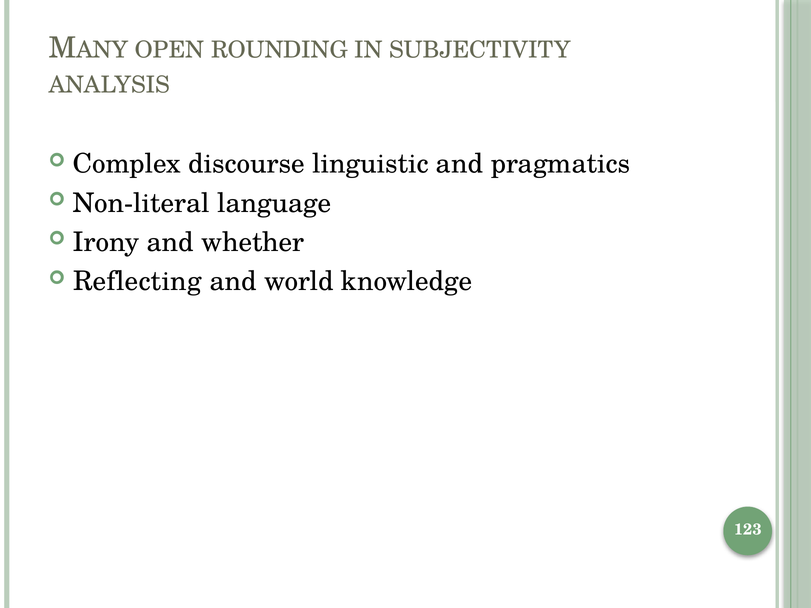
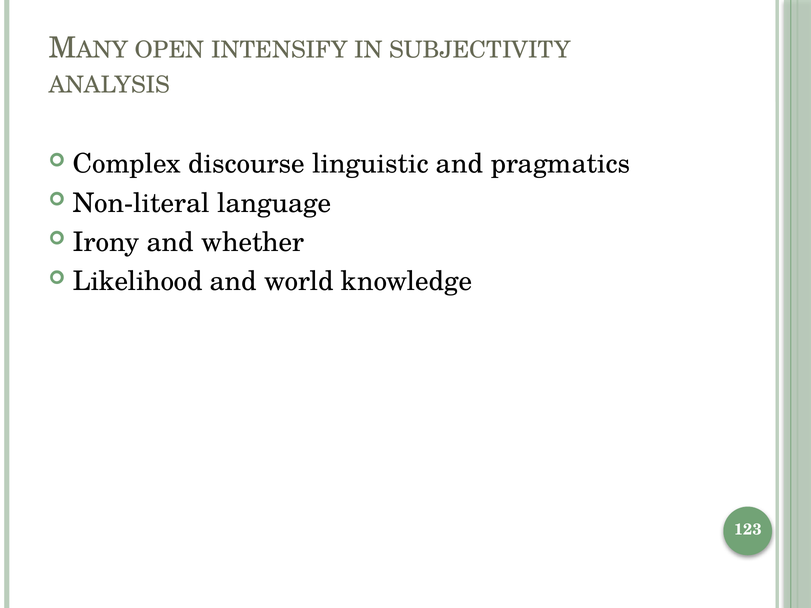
ROUNDING: ROUNDING -> INTENSIFY
Reflecting: Reflecting -> Likelihood
